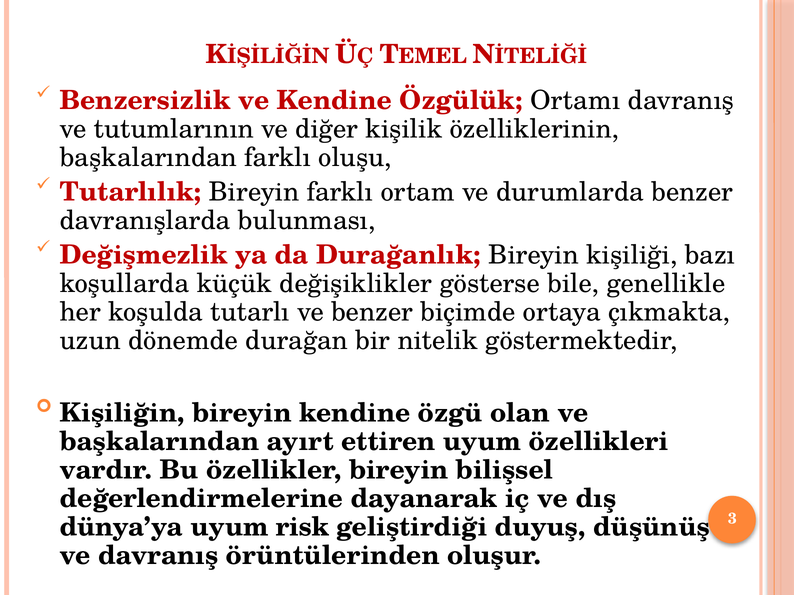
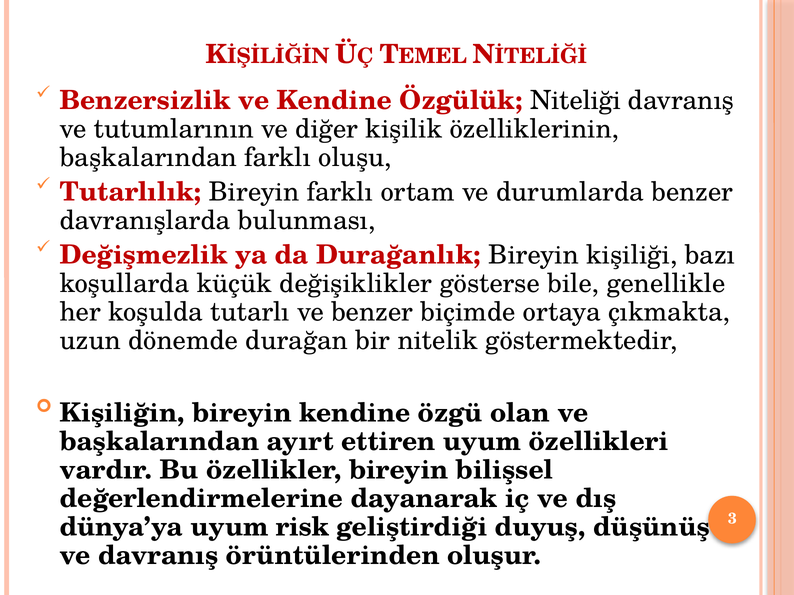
Ortamı: Ortamı -> Niteliği
